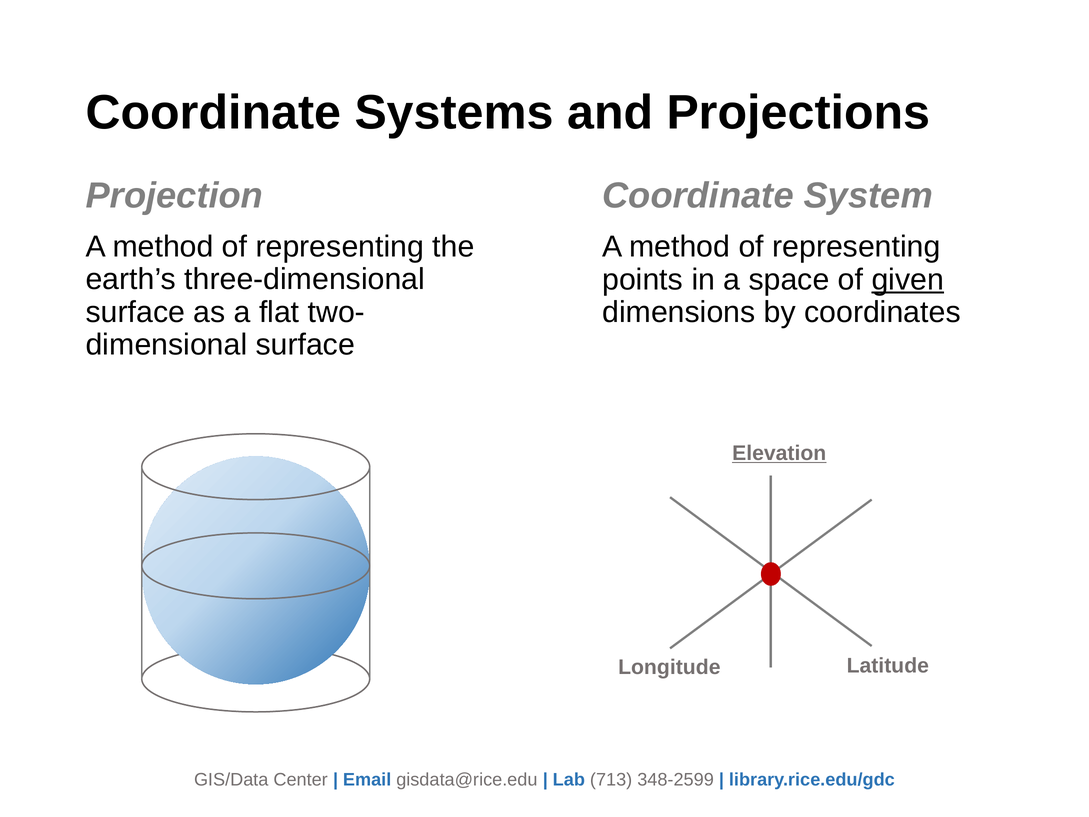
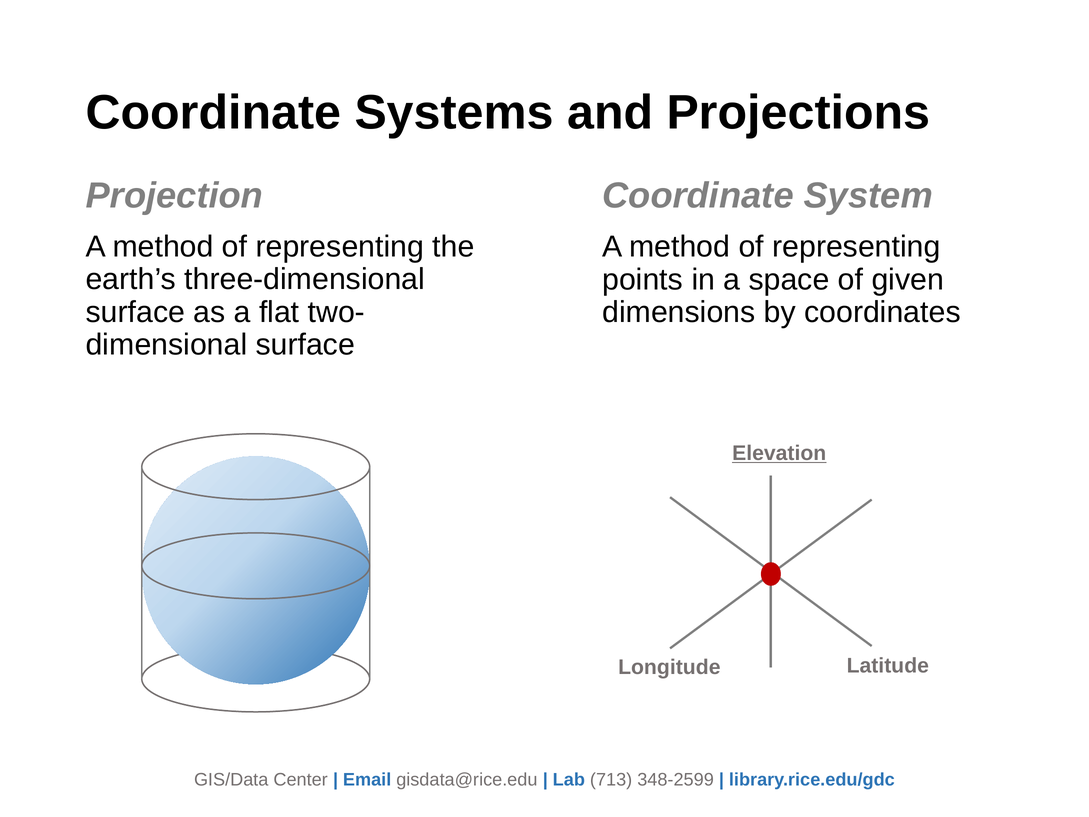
given underline: present -> none
